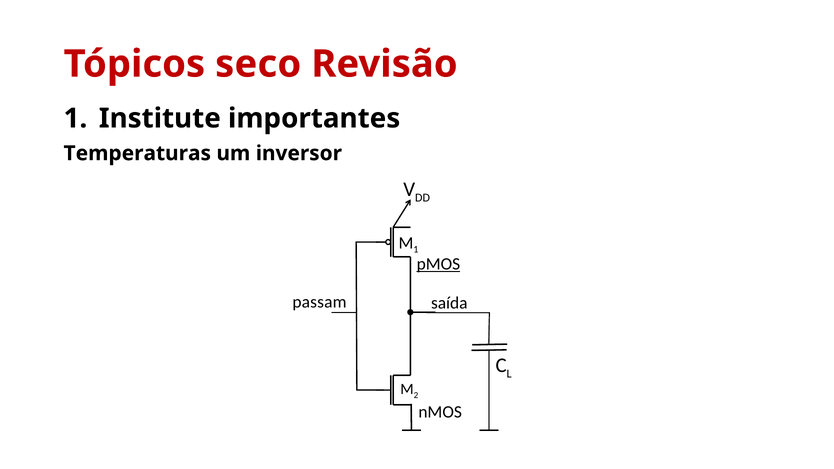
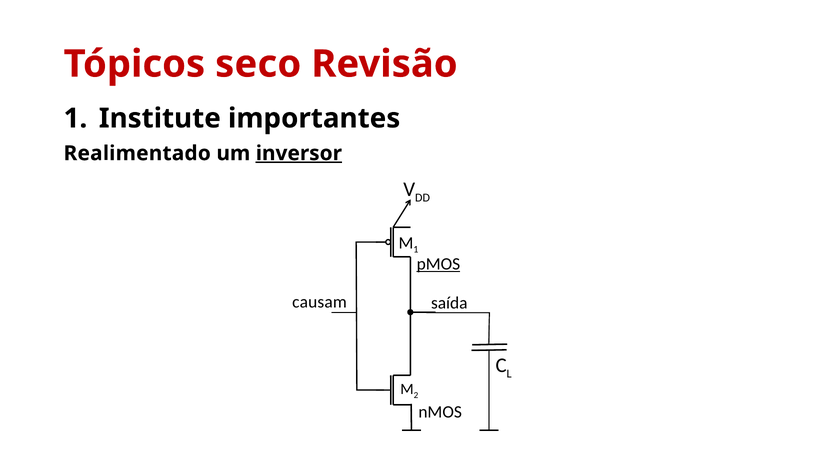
Temperaturas: Temperaturas -> Realimentado
inversor underline: none -> present
passam: passam -> causam
